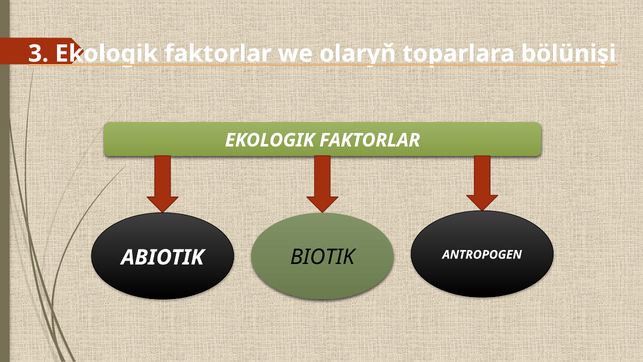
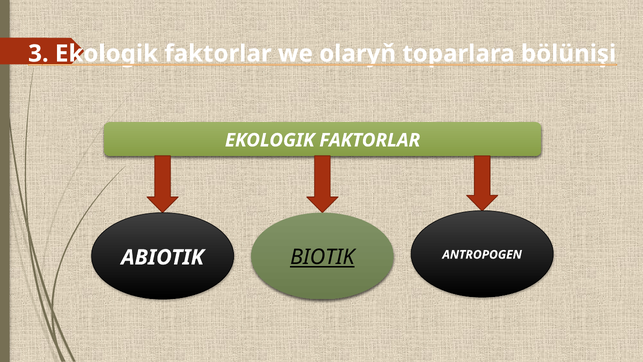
BIOTIK underline: none -> present
